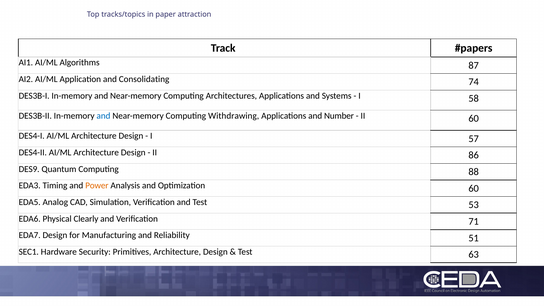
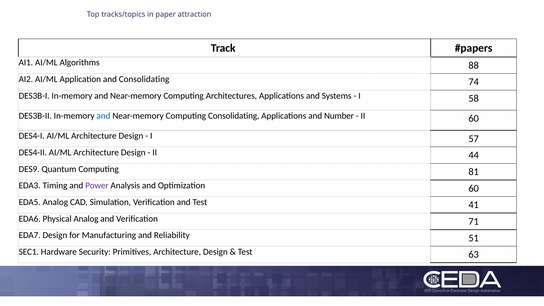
87: 87 -> 88
Computing Withdrawing: Withdrawing -> Consolidating
86: 86 -> 44
88: 88 -> 81
Power colour: orange -> purple
53: 53 -> 41
Physical Clearly: Clearly -> Analog
